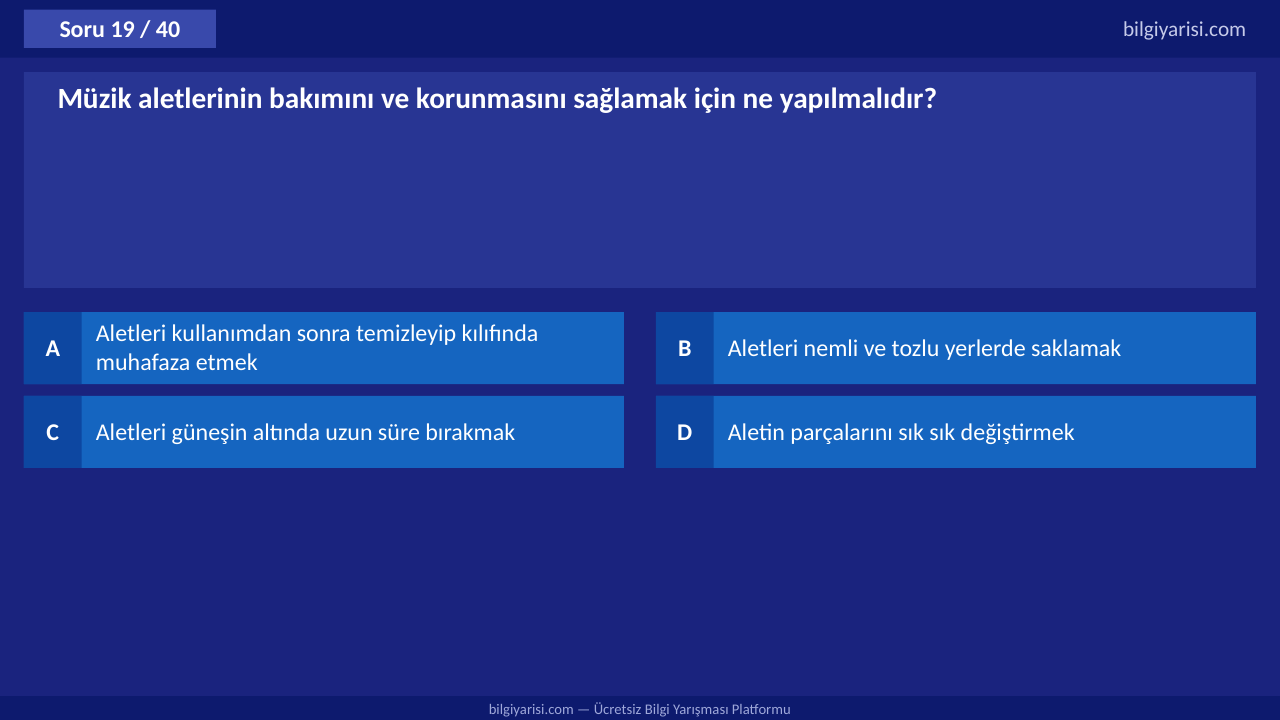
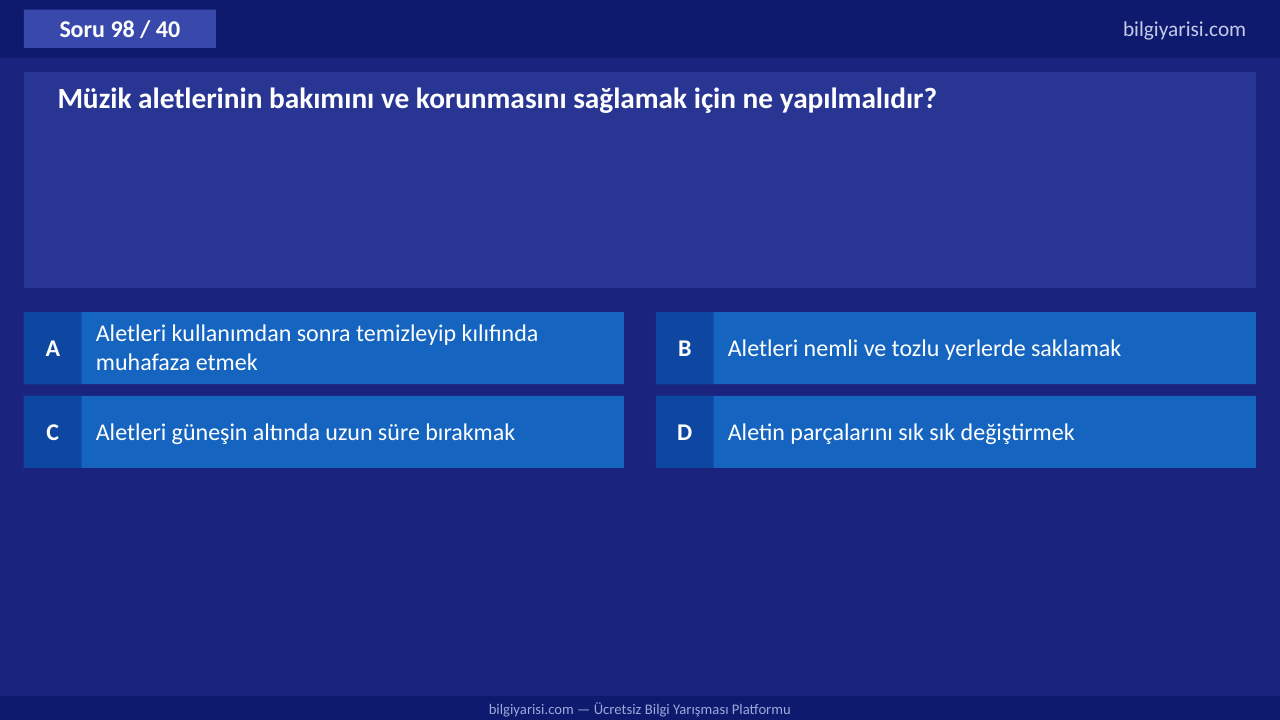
19: 19 -> 98
